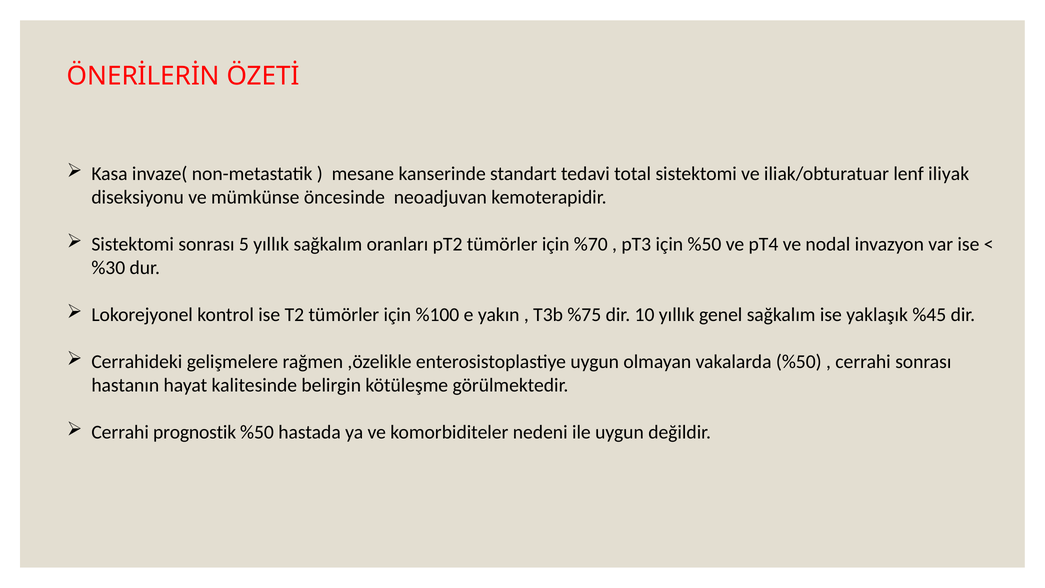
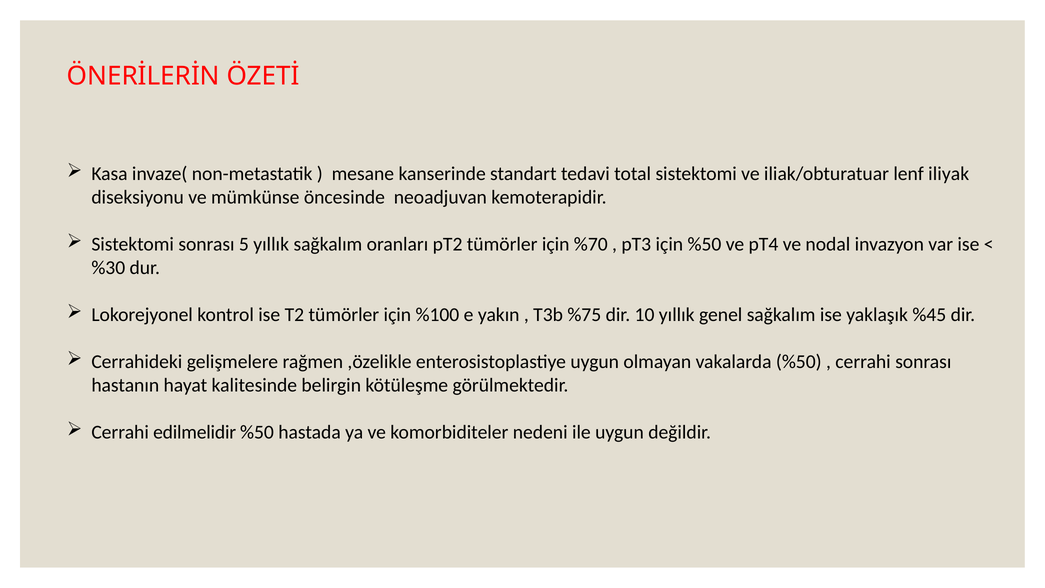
prognostik: prognostik -> edilmelidir
